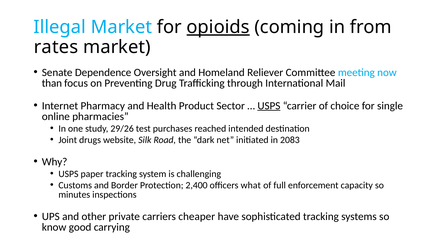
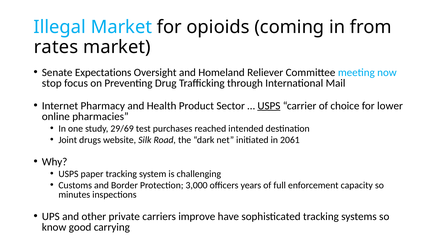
opioids underline: present -> none
Dependence: Dependence -> Expectations
than: than -> stop
single: single -> lower
29/26: 29/26 -> 29/69
2083: 2083 -> 2061
2,400: 2,400 -> 3,000
what: what -> years
cheaper: cheaper -> improve
